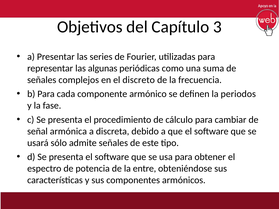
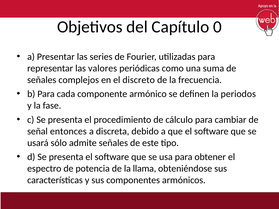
3: 3 -> 0
algunas: algunas -> valores
armónica: armónica -> entonces
entre: entre -> llama
